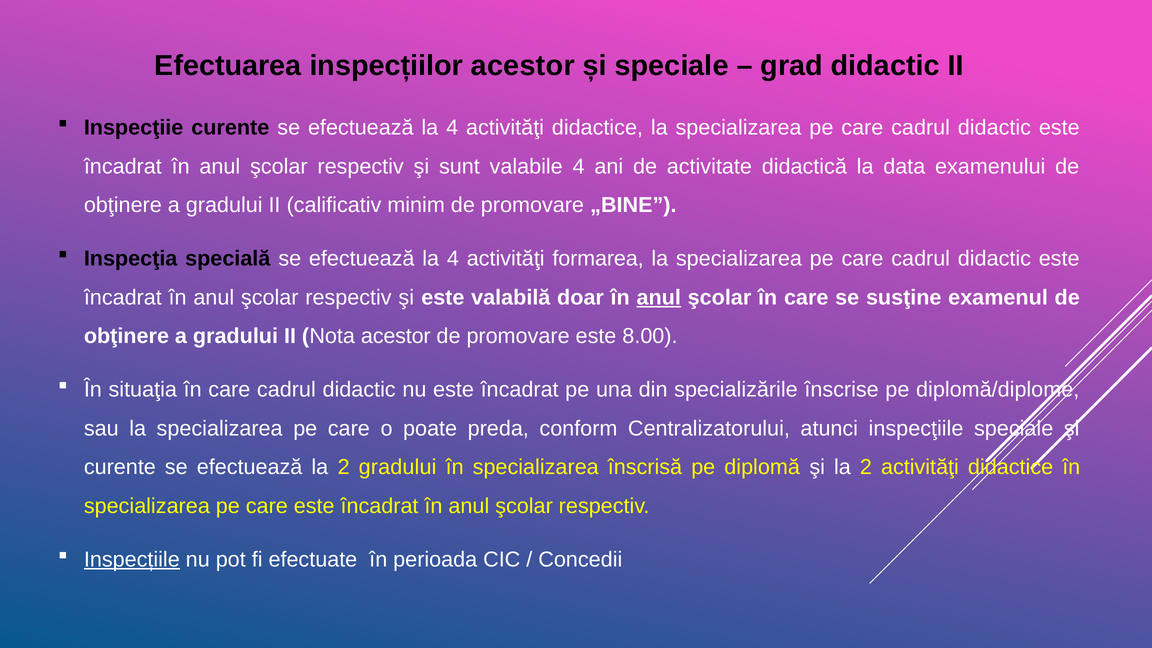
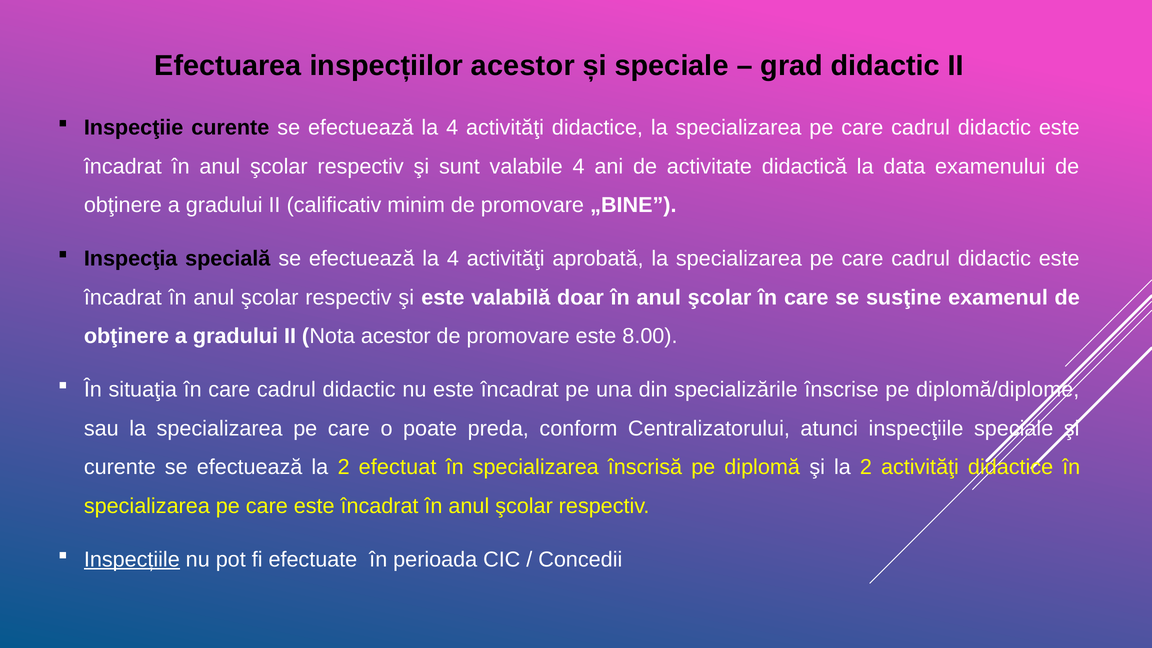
formarea: formarea -> aprobată
anul at (659, 297) underline: present -> none
2 gradului: gradului -> efectuat
